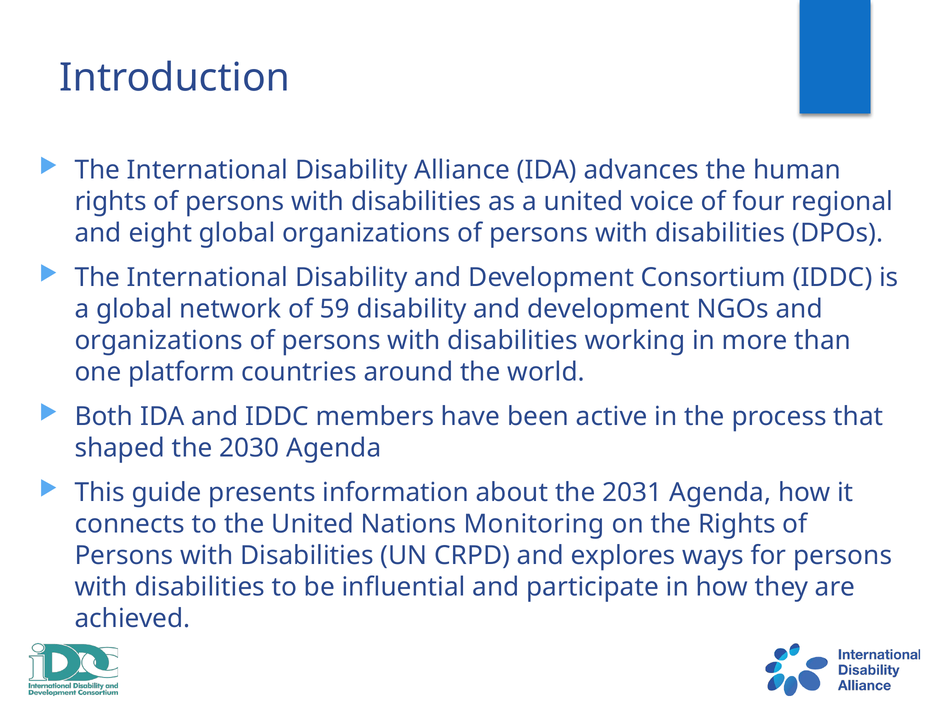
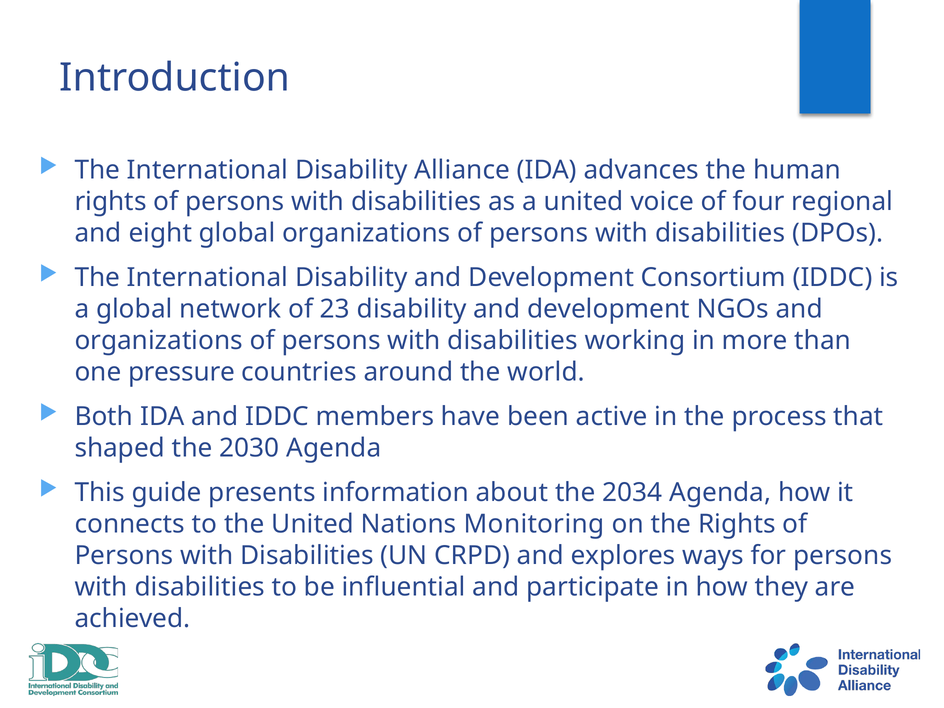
59: 59 -> 23
platform: platform -> pressure
2031: 2031 -> 2034
